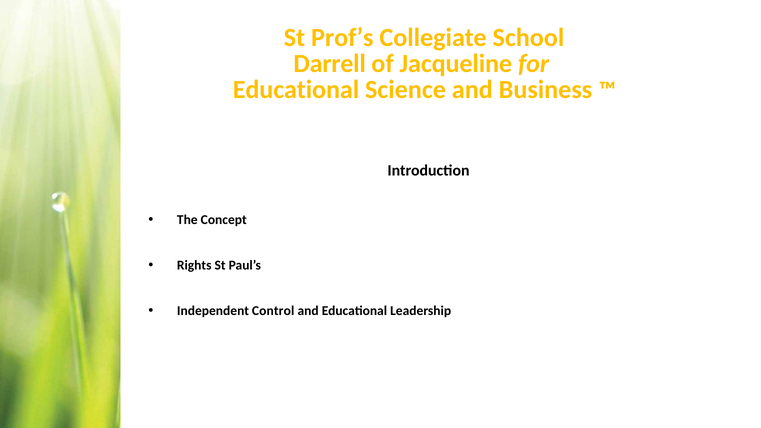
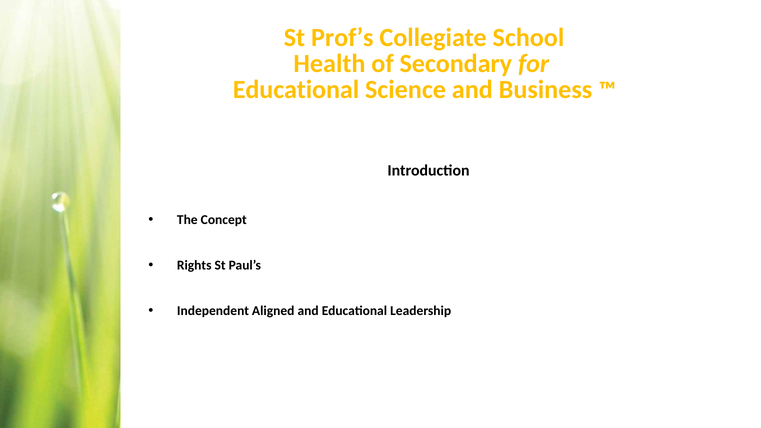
Darrell: Darrell -> Health
Jacqueline: Jacqueline -> Secondary
Control: Control -> Aligned
